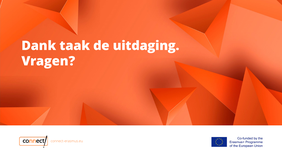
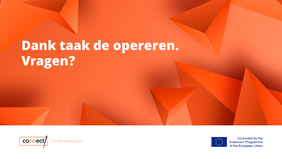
uitdaging: uitdaging -> opereren
